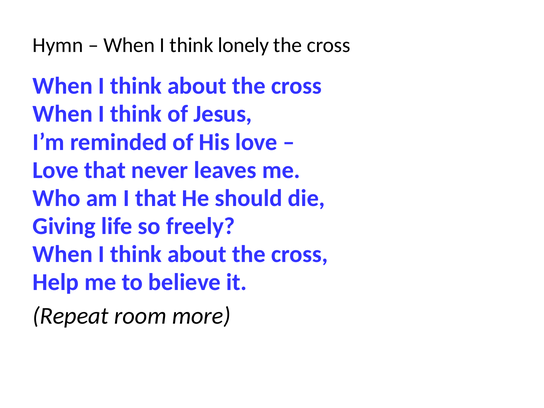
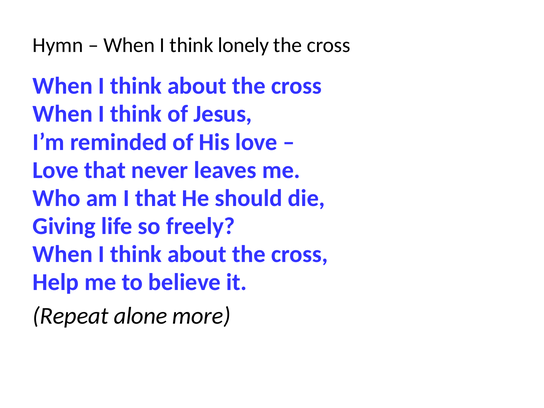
room: room -> alone
